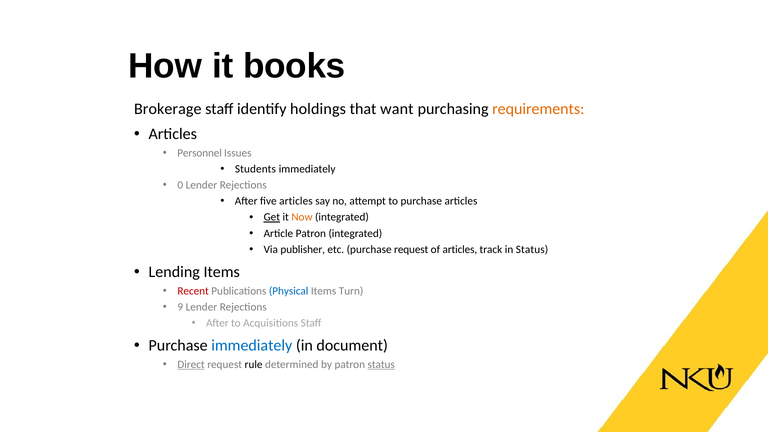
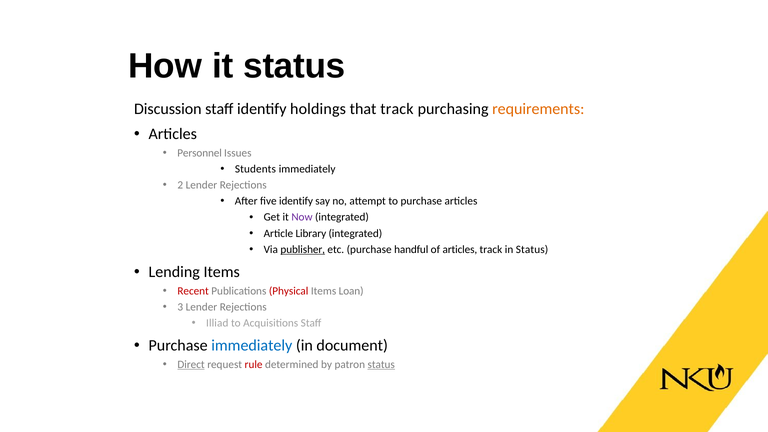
it books: books -> status
Brokerage: Brokerage -> Discussion
that want: want -> track
0: 0 -> 2
five articles: articles -> identify
Get underline: present -> none
Now colour: orange -> purple
Article Patron: Patron -> Library
publisher underline: none -> present
purchase request: request -> handful
Physical colour: blue -> red
Turn: Turn -> Loan
9: 9 -> 3
After at (217, 323): After -> Illiad
rule colour: black -> red
